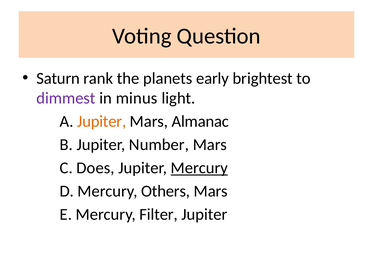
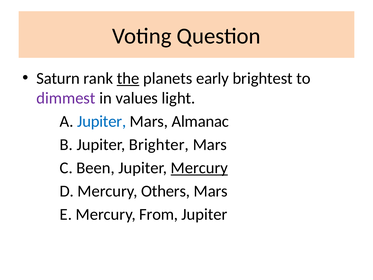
the underline: none -> present
minus: minus -> values
Jupiter at (102, 121) colour: orange -> blue
Number: Number -> Brighter
Does: Does -> Been
Filter: Filter -> From
